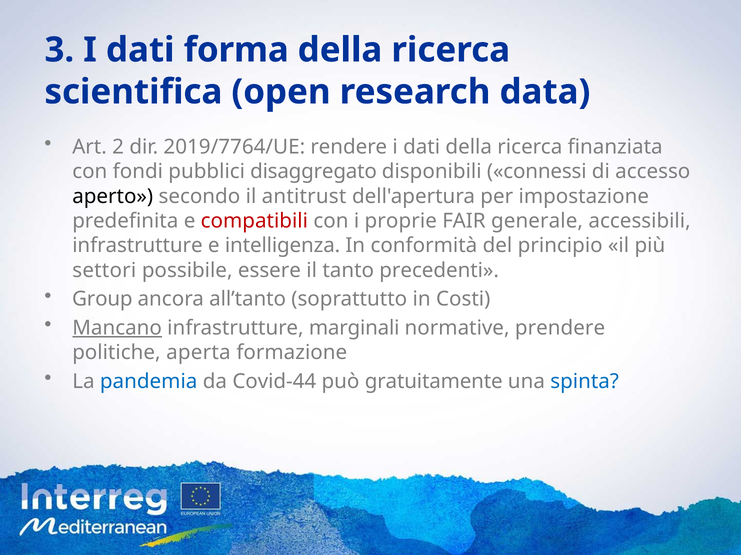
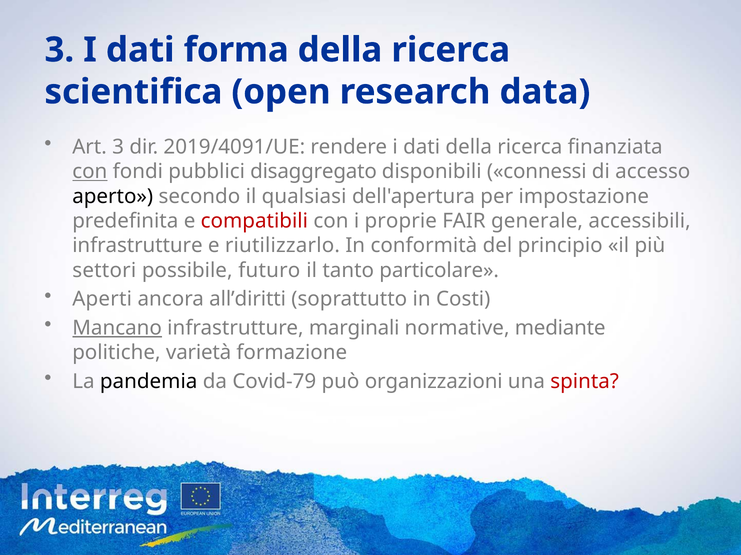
Art 2: 2 -> 3
2019/7764/UE: 2019/7764/UE -> 2019/4091/UE
con at (90, 172) underline: none -> present
antitrust: antitrust -> qualsiasi
intelligenza: intelligenza -> riutilizzarlo
essere: essere -> futuro
precedenti: precedenti -> particolare
Group: Group -> Aperti
all’tanto: all’tanto -> all’diritti
prendere: prendere -> mediante
aperta: aperta -> varietà
pandemia colour: blue -> black
Covid-44: Covid-44 -> Covid-79
gratuitamente: gratuitamente -> organizzazioni
spinta colour: blue -> red
